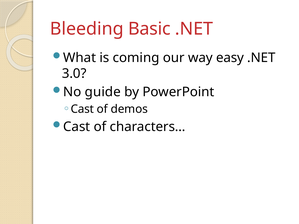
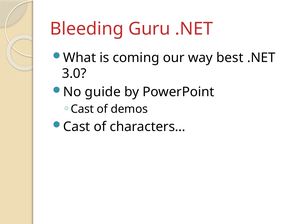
Basic: Basic -> Guru
easy: easy -> best
